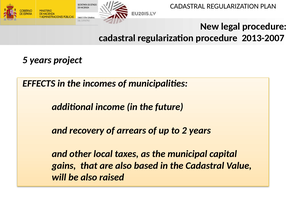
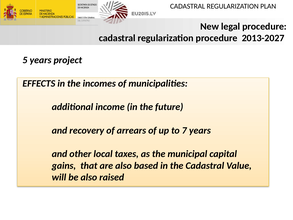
2013-2007: 2013-2007 -> 2013-2027
2: 2 -> 7
